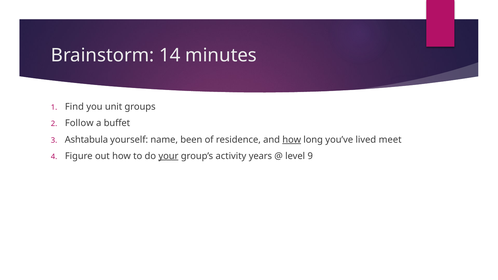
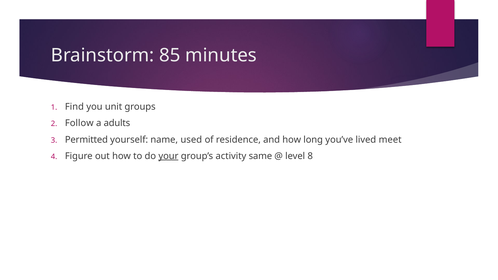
14: 14 -> 85
buffet: buffet -> adults
Ashtabula: Ashtabula -> Permitted
been: been -> used
how at (292, 140) underline: present -> none
years: years -> same
9: 9 -> 8
